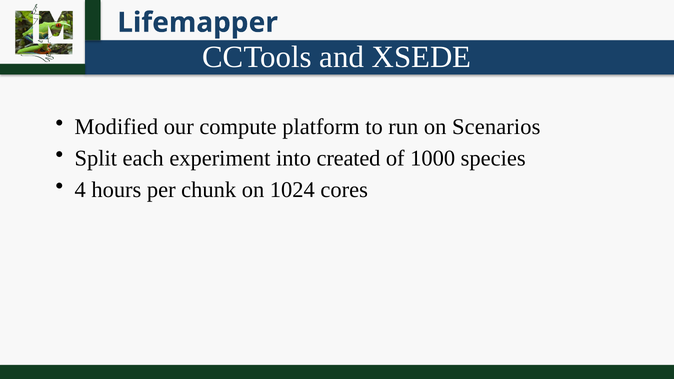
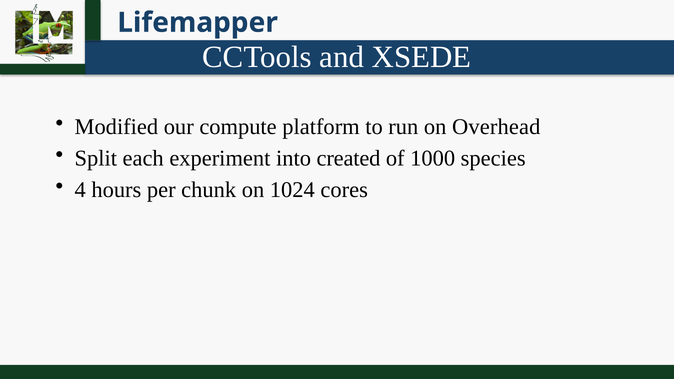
Scenarios: Scenarios -> Overhead
